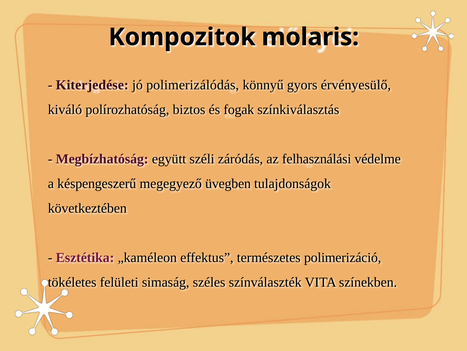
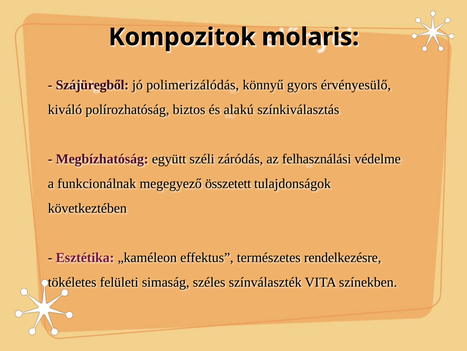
Kiterjedése: Kiterjedése -> Szájüregből
fogak: fogak -> alakú
késpengeszerű: késpengeszerű -> funkcionálnak
üvegben: üvegben -> összetett
polimerizáció: polimerizáció -> rendelkezésre
